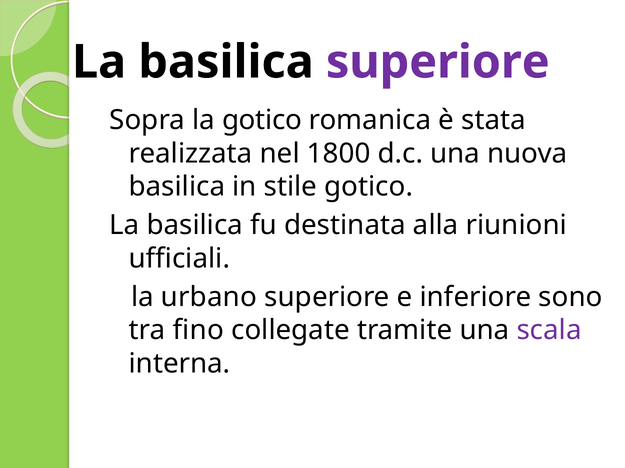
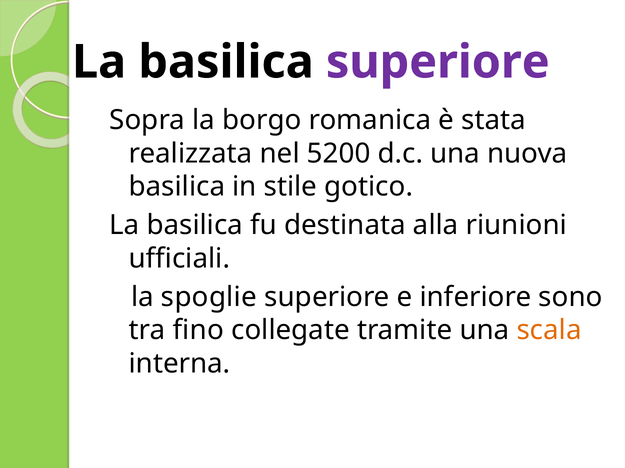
la gotico: gotico -> borgo
1800: 1800 -> 5200
urbano: urbano -> spoglie
scala colour: purple -> orange
